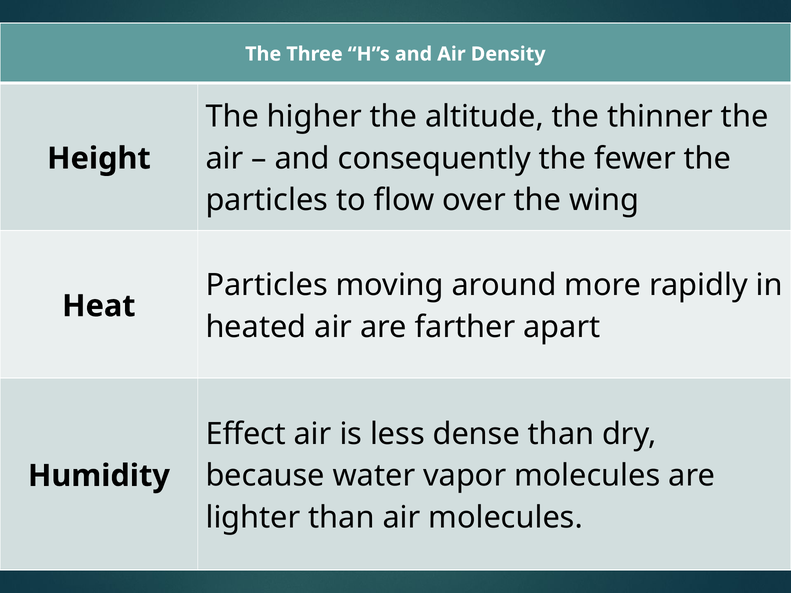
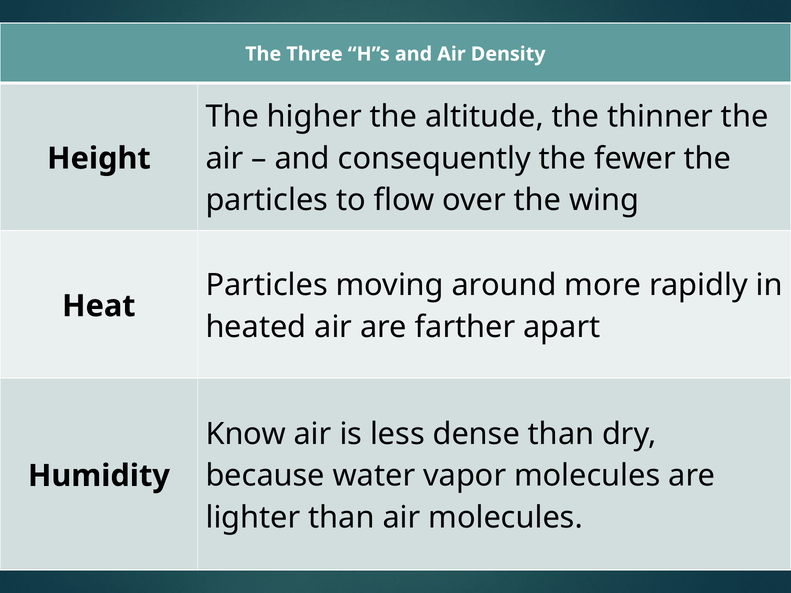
Effect: Effect -> Know
